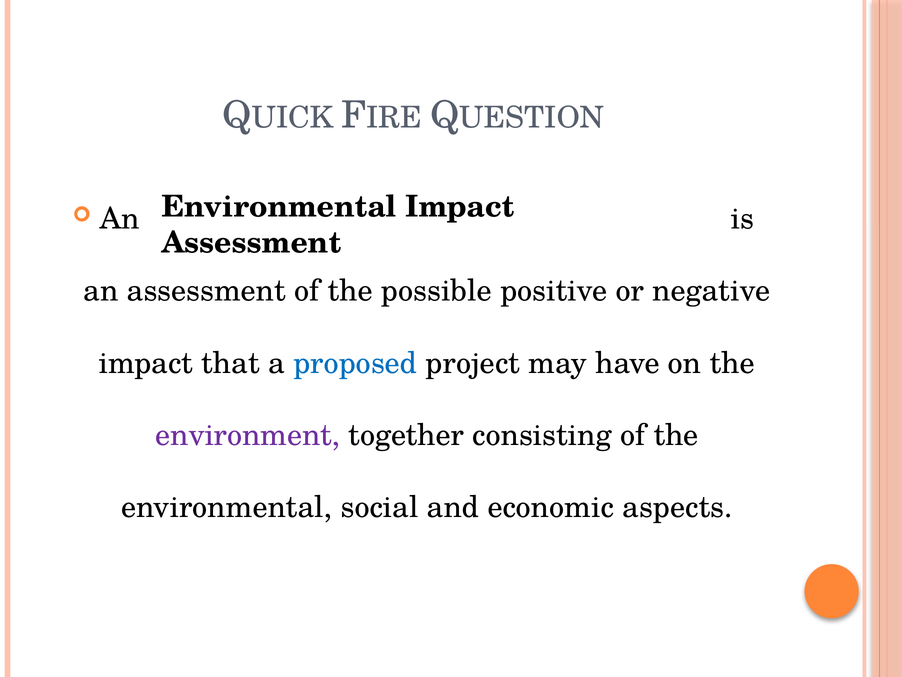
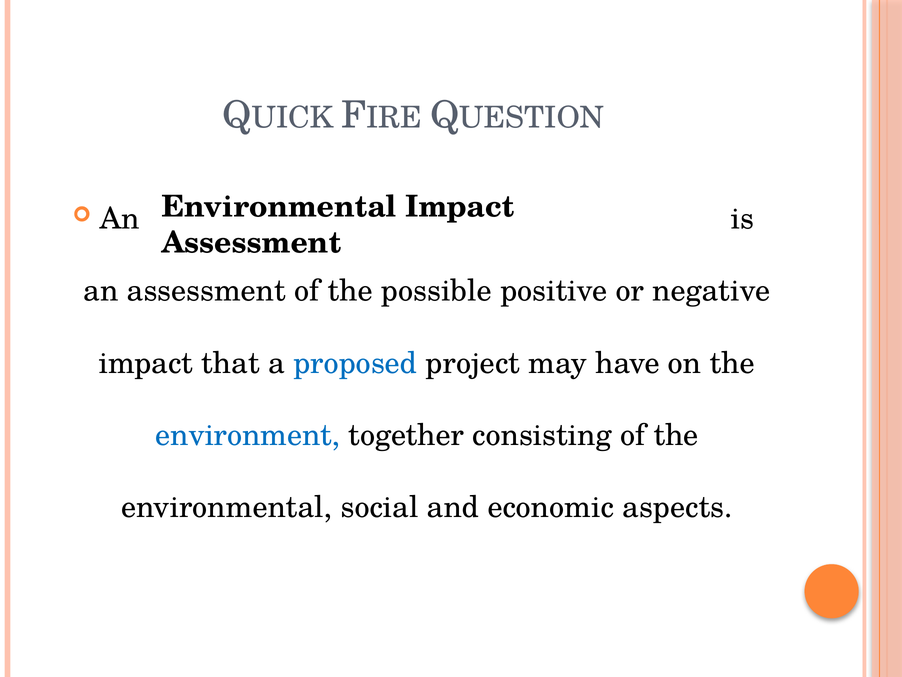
environment colour: purple -> blue
